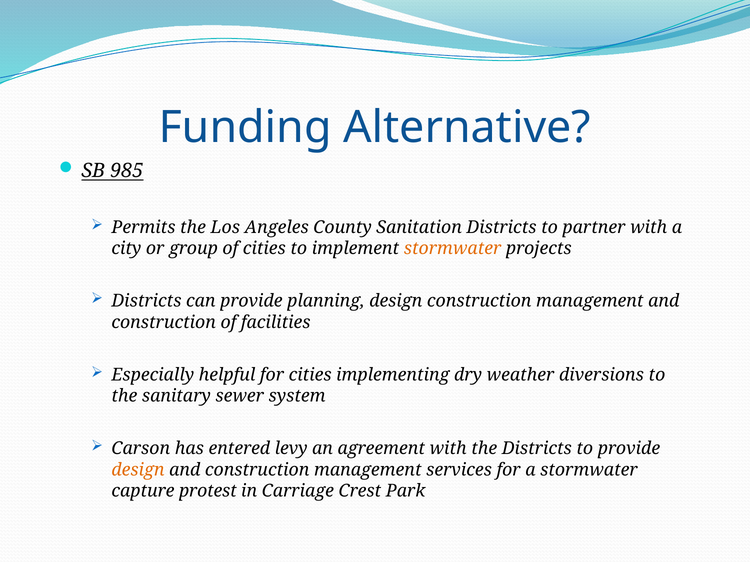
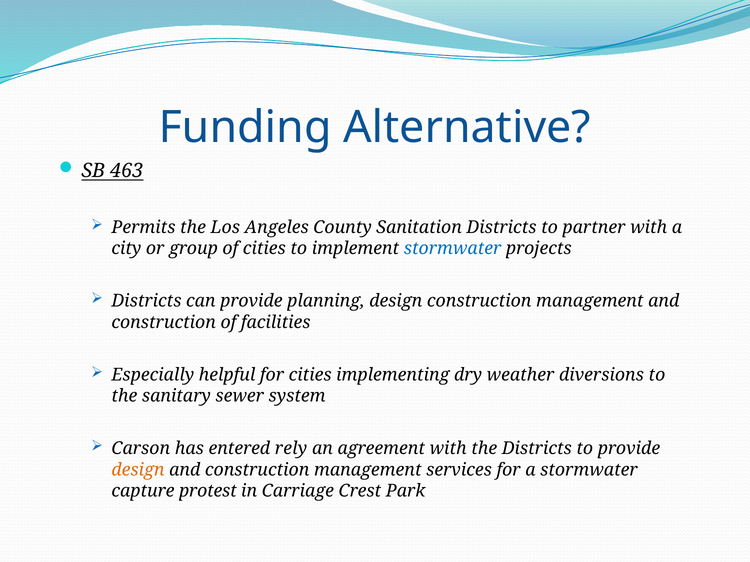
985: 985 -> 463
stormwater at (453, 249) colour: orange -> blue
levy: levy -> rely
